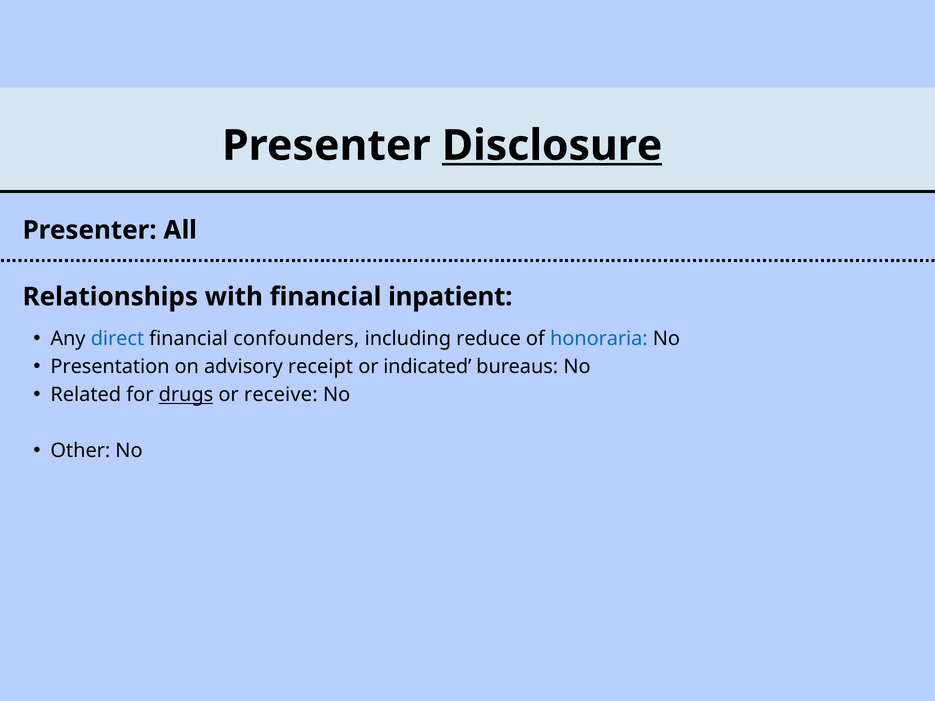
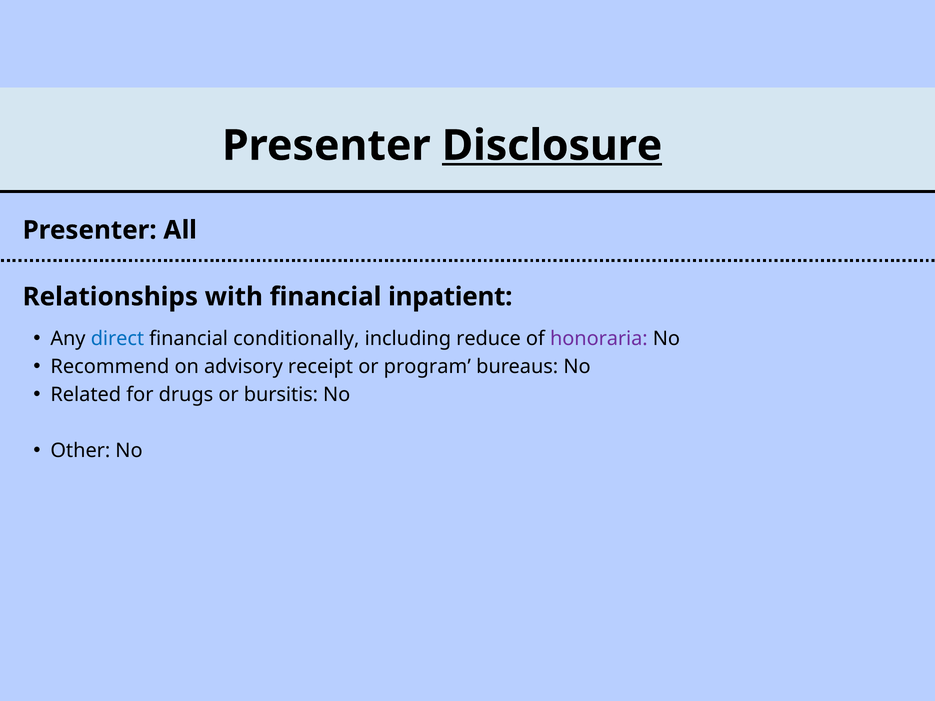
confounders: confounders -> conditionally
honoraria colour: blue -> purple
Presentation: Presentation -> Recommend
indicated: indicated -> program
drugs underline: present -> none
receive: receive -> bursitis
